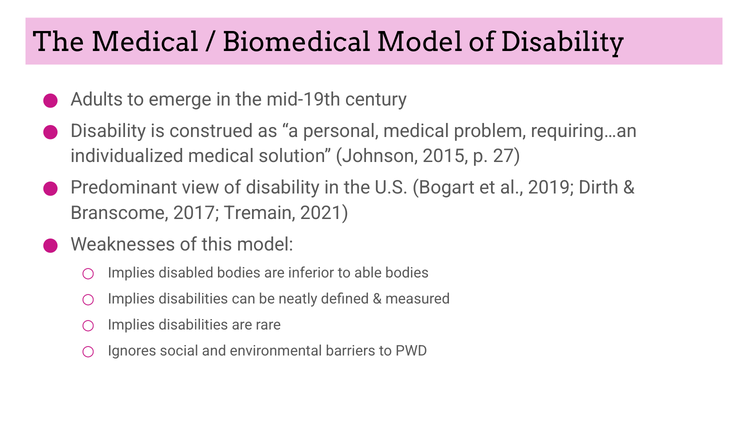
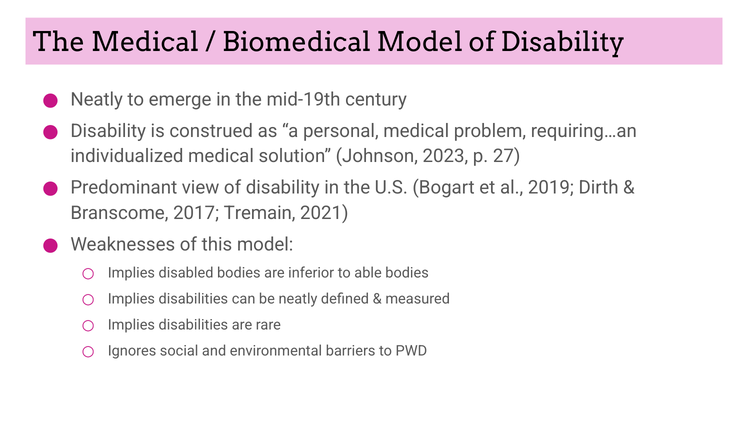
Adults at (97, 99): Adults -> Neatly
2015: 2015 -> 2023
